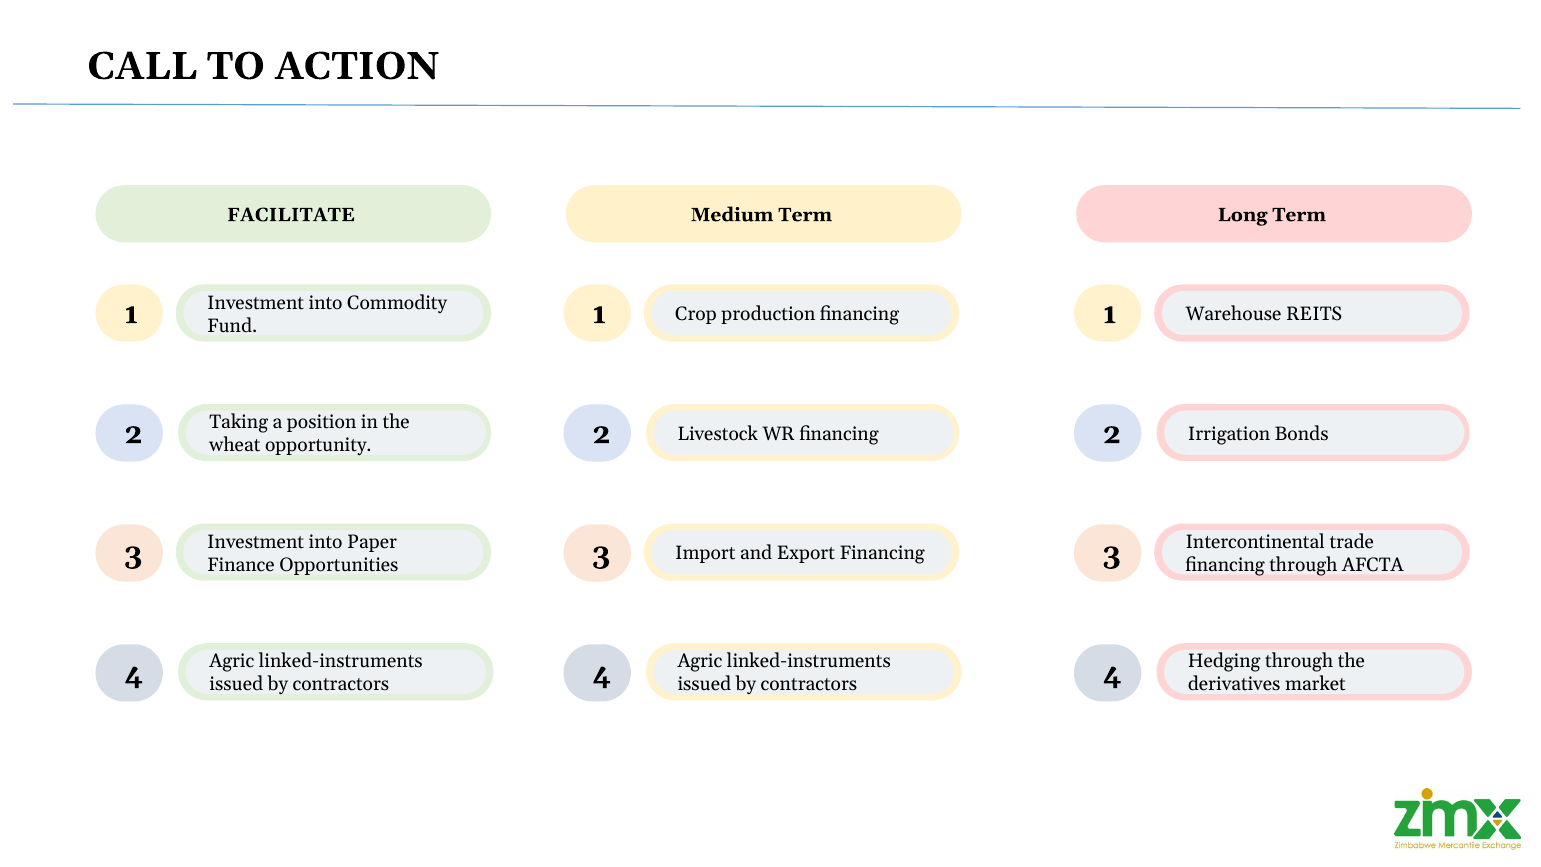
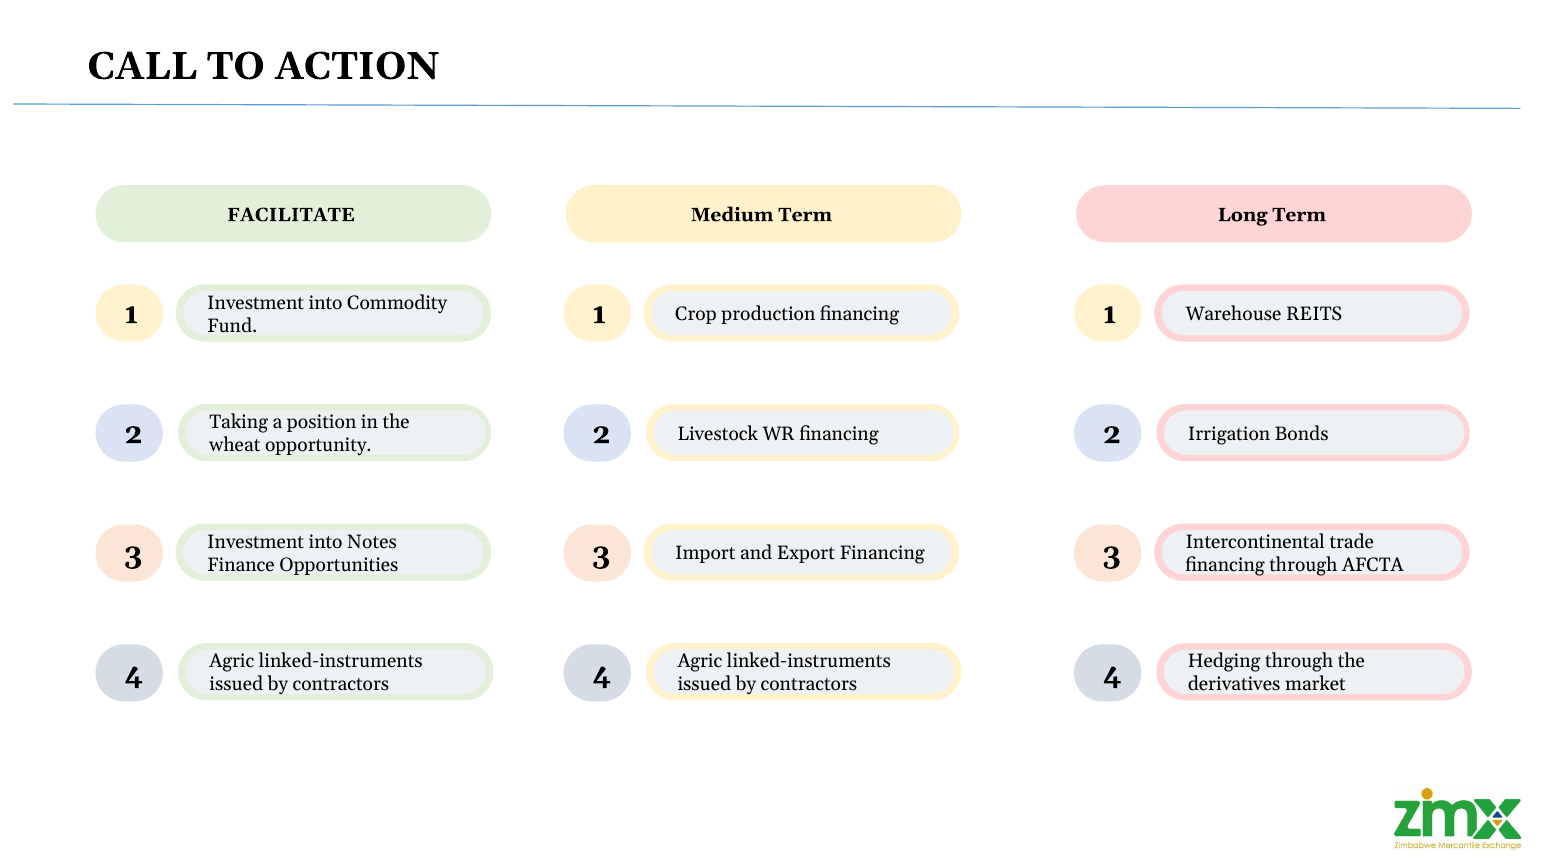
Paper: Paper -> Notes
